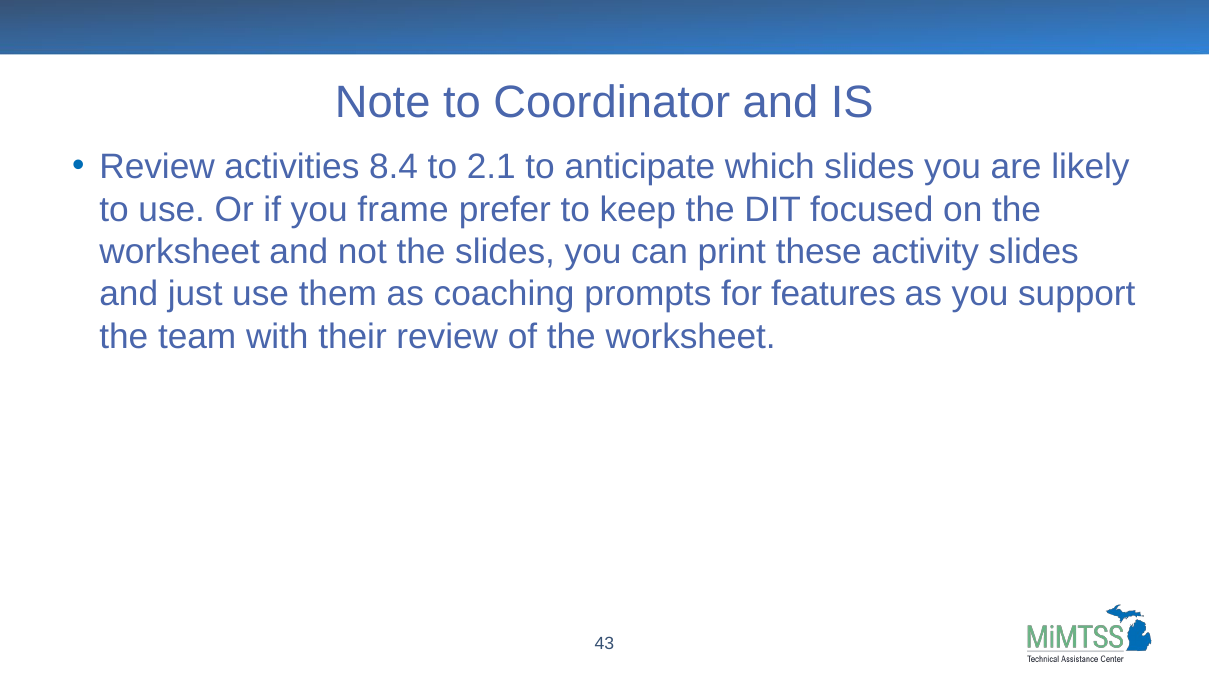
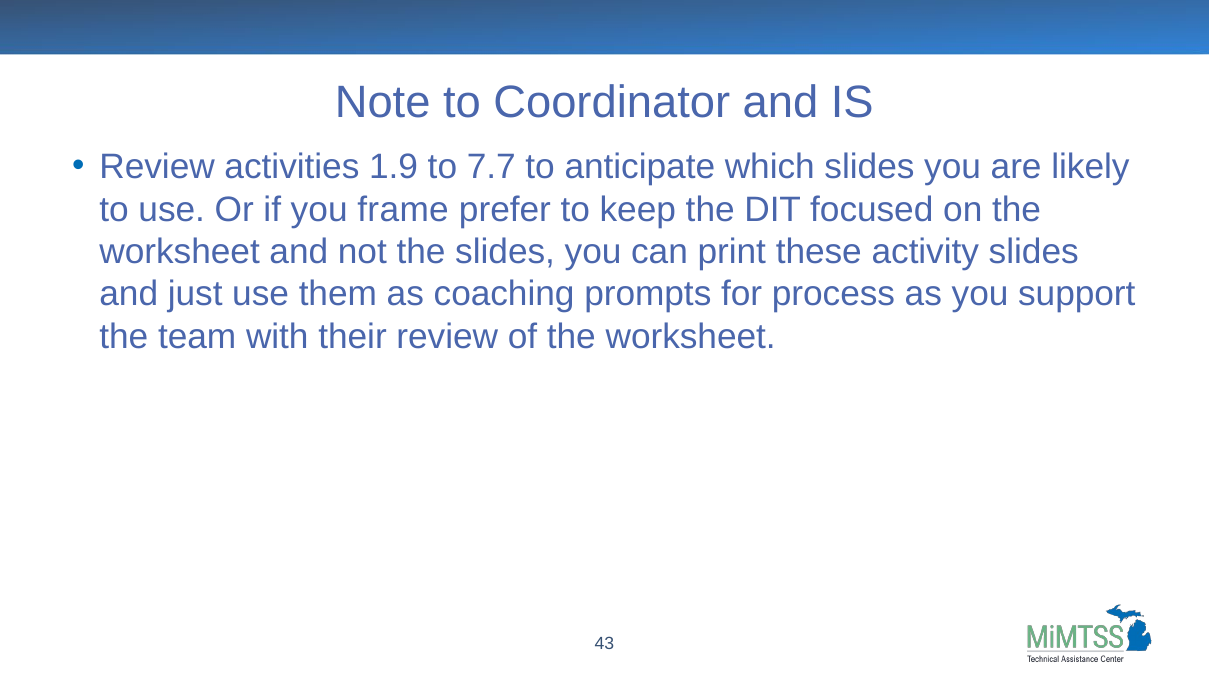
8.4: 8.4 -> 1.9
2.1: 2.1 -> 7.7
features: features -> process
